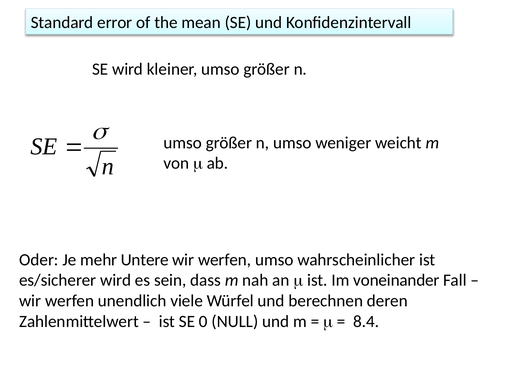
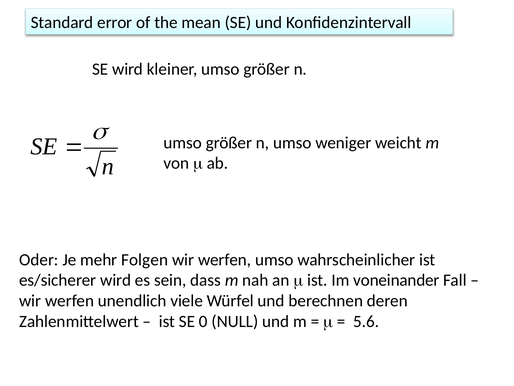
Untere: Untere -> Folgen
8.4: 8.4 -> 5.6
